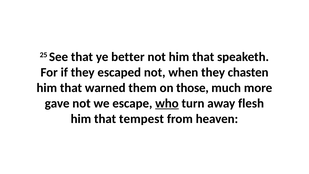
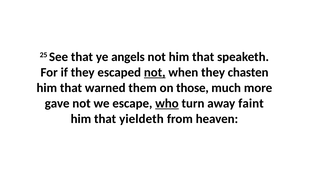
better: better -> angels
not at (155, 72) underline: none -> present
flesh: flesh -> faint
tempest: tempest -> yieldeth
